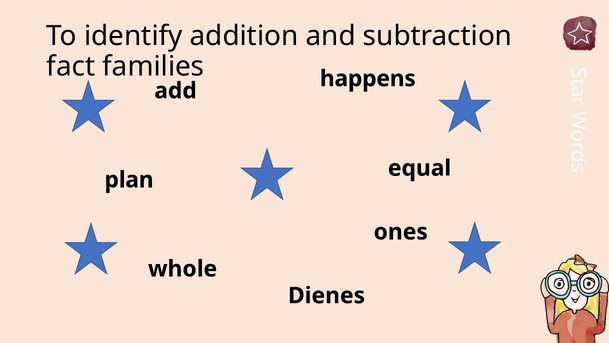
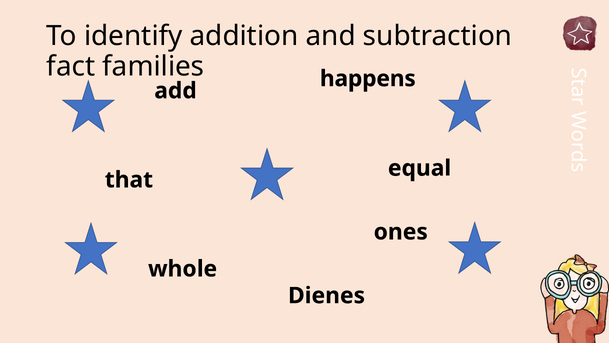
plan: plan -> that
